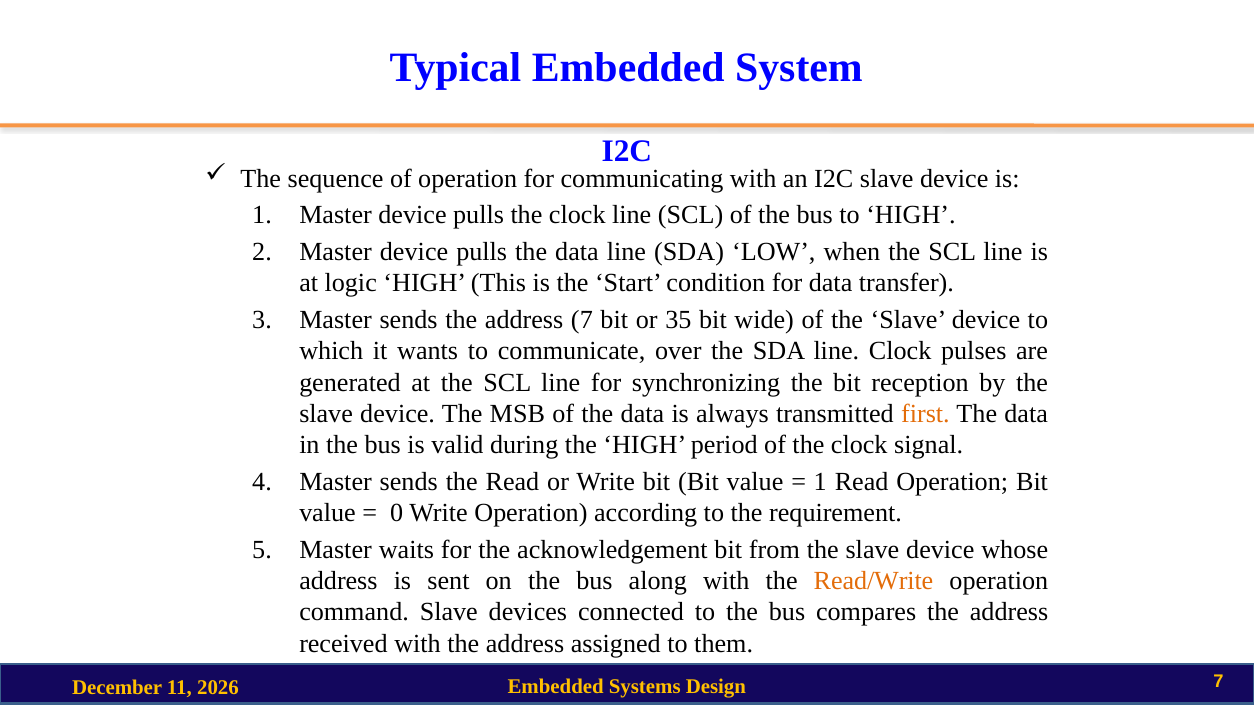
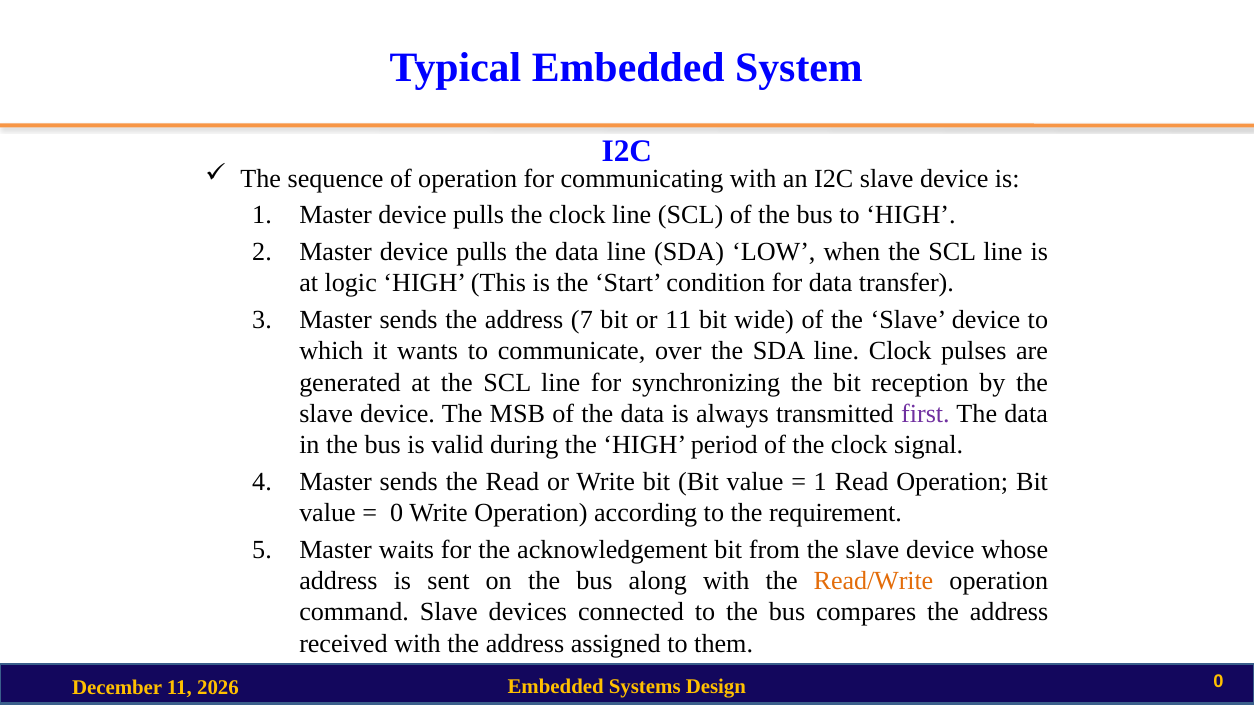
or 35: 35 -> 11
first colour: orange -> purple
Design 7: 7 -> 0
